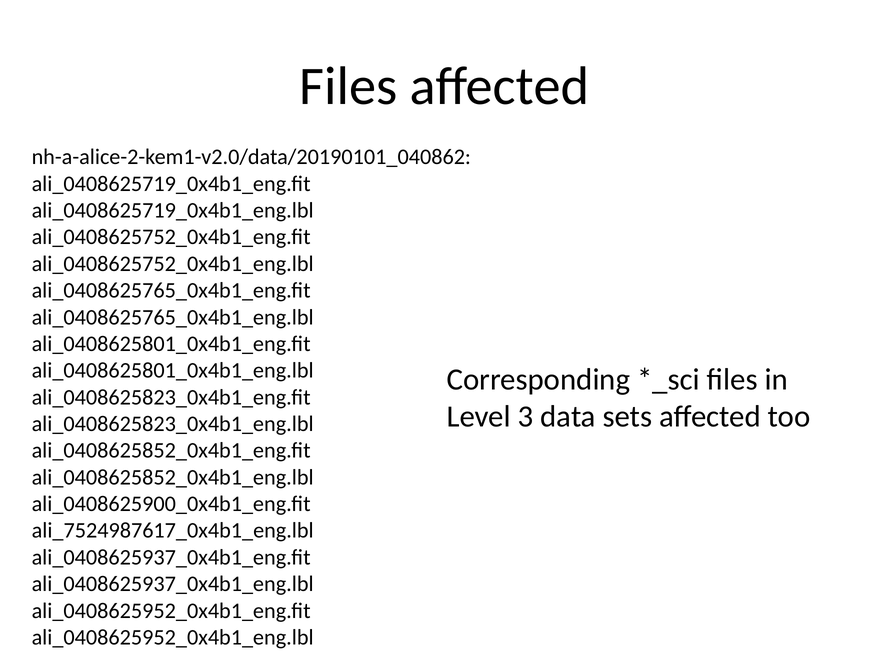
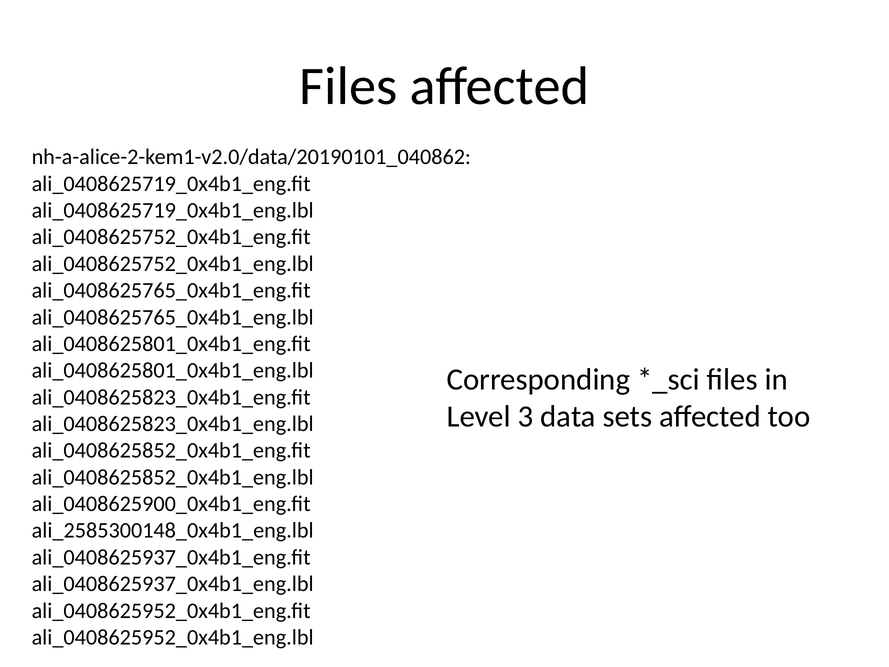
ali_7524987617_0x4b1_eng.lbl: ali_7524987617_0x4b1_eng.lbl -> ali_2585300148_0x4b1_eng.lbl
